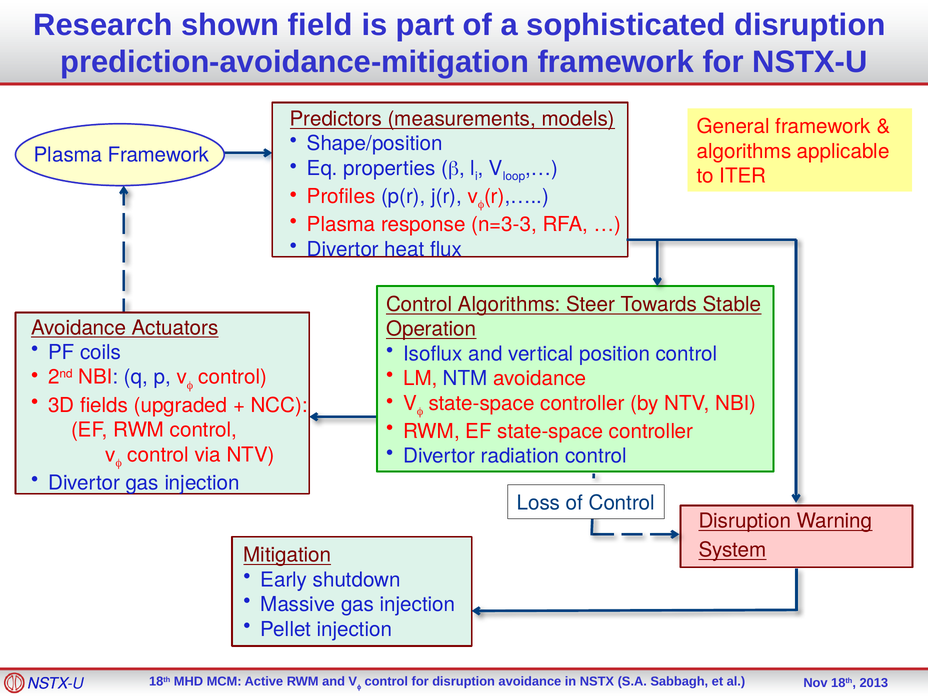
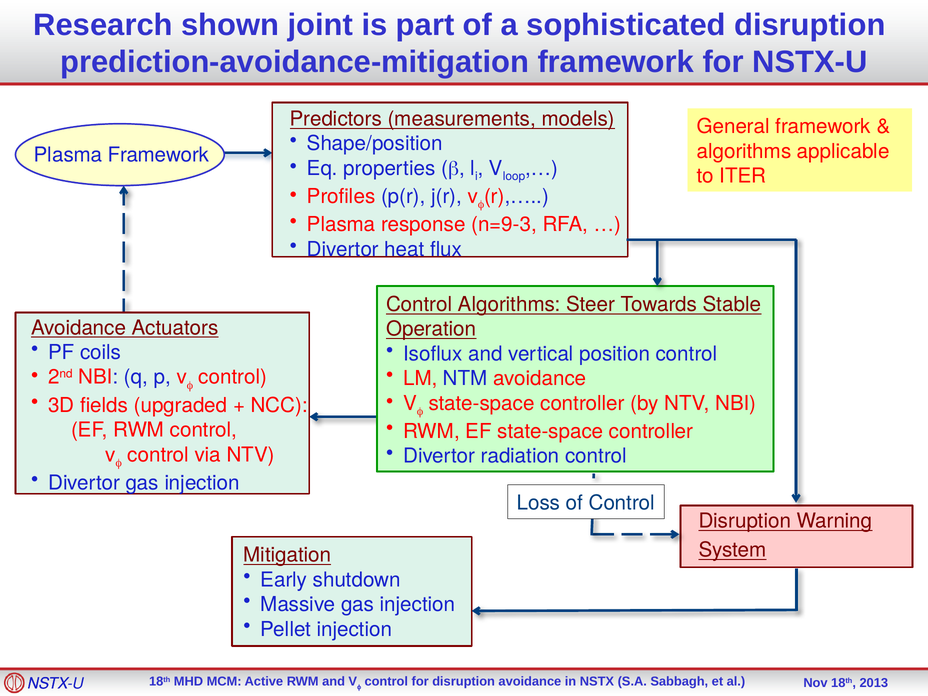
field: field -> joint
n=3-3: n=3-3 -> n=9-3
